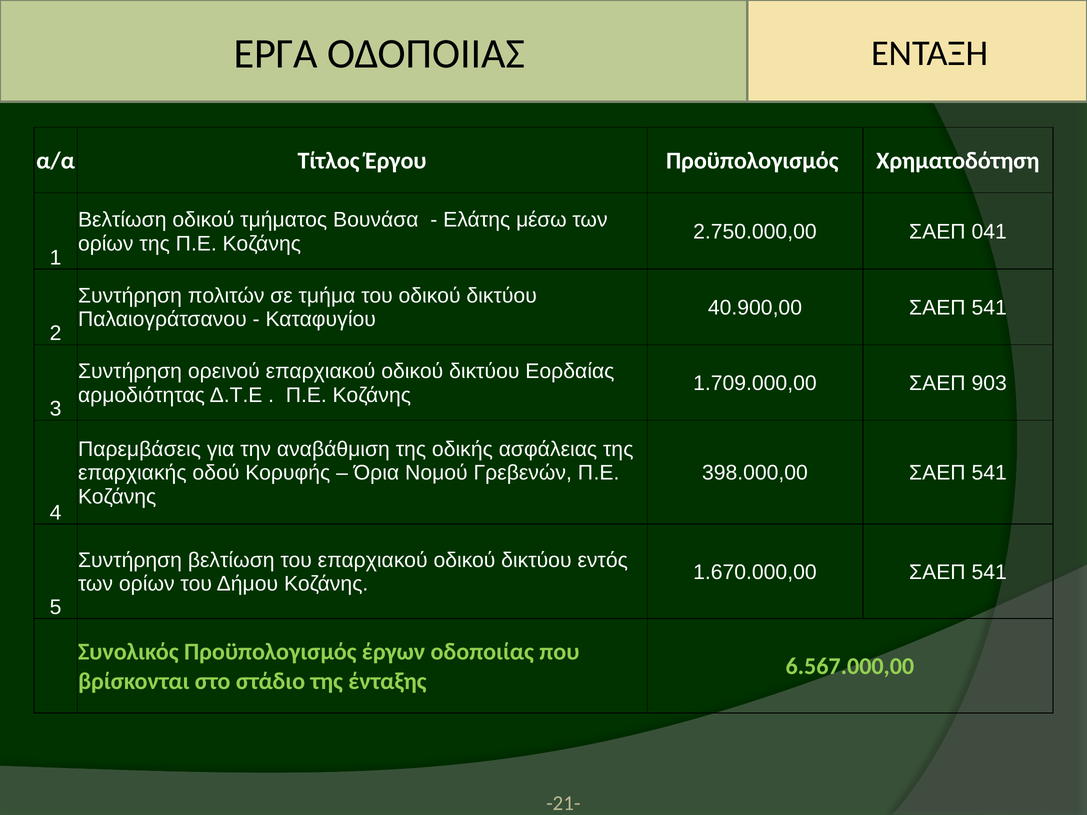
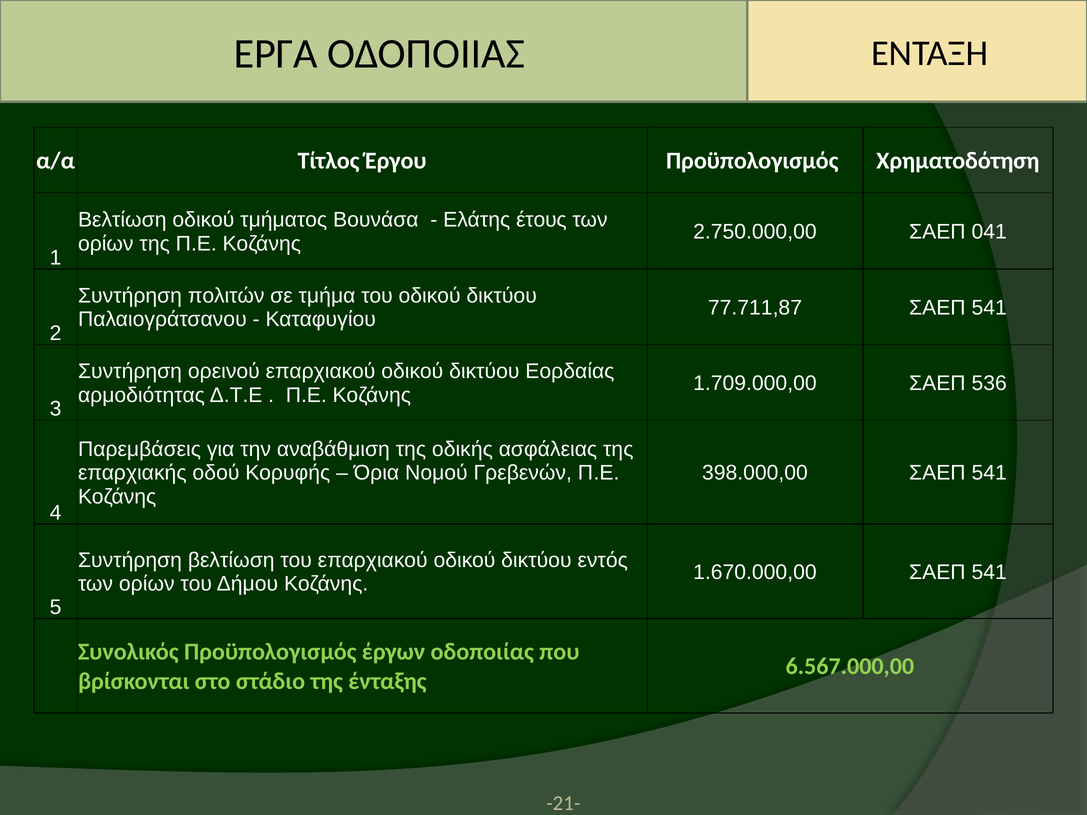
μέσω: μέσω -> έτους
40.900,00: 40.900,00 -> 77.711,87
903: 903 -> 536
